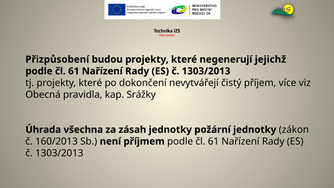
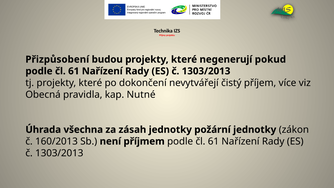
jejichž: jejichž -> pokud
Srážky: Srážky -> Nutné
